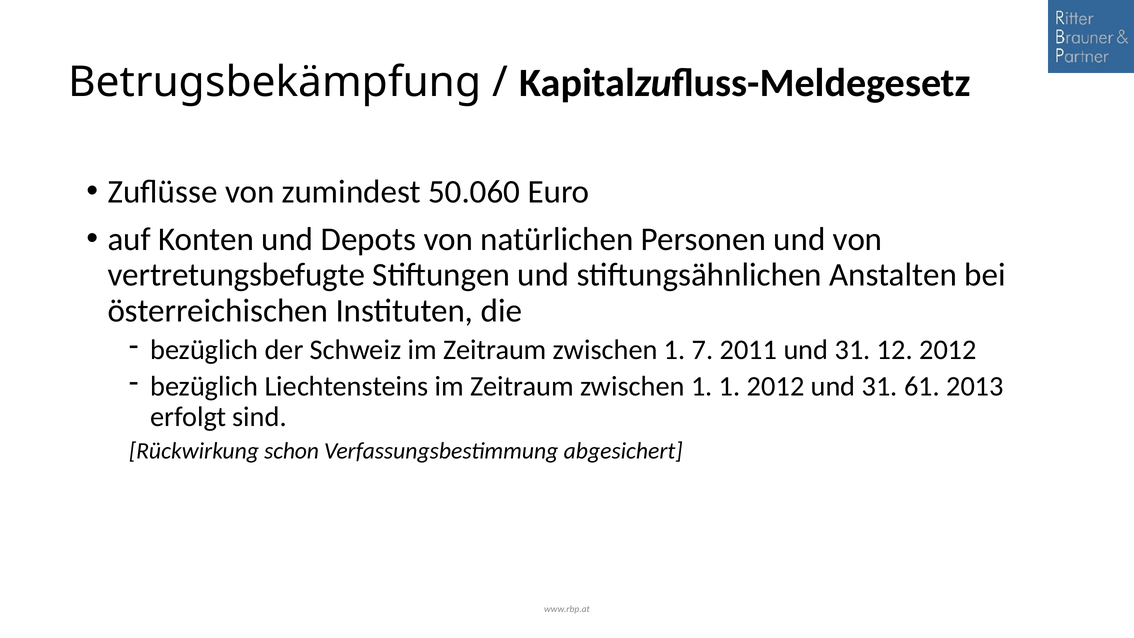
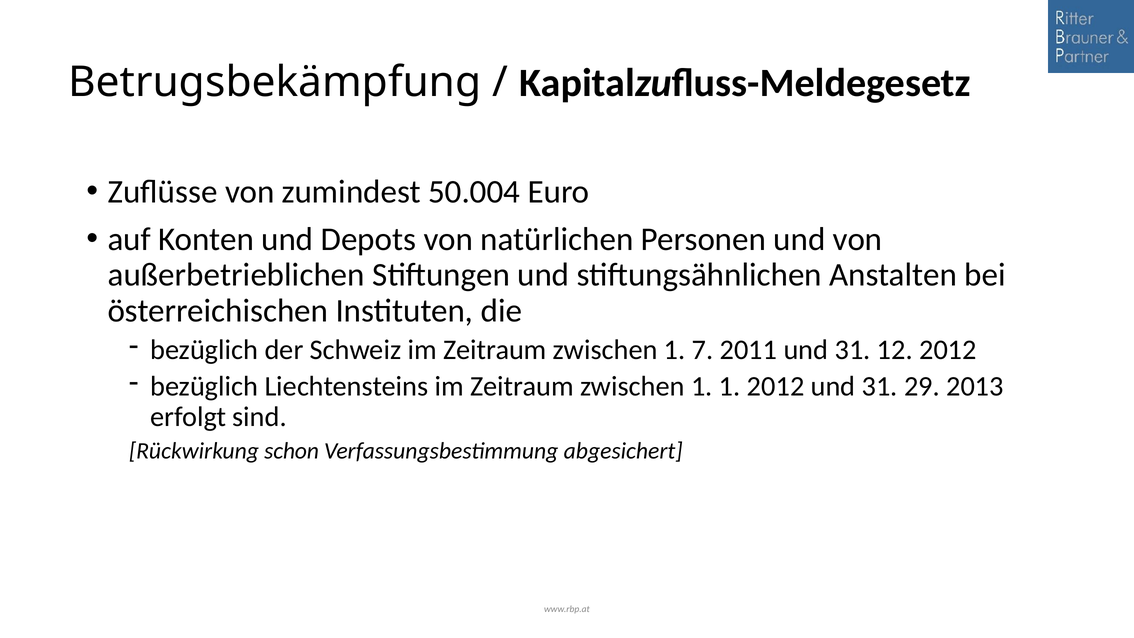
50.060: 50.060 -> 50.004
vertretungsbefugte: vertretungsbefugte -> außerbetrieblichen
61: 61 -> 29
